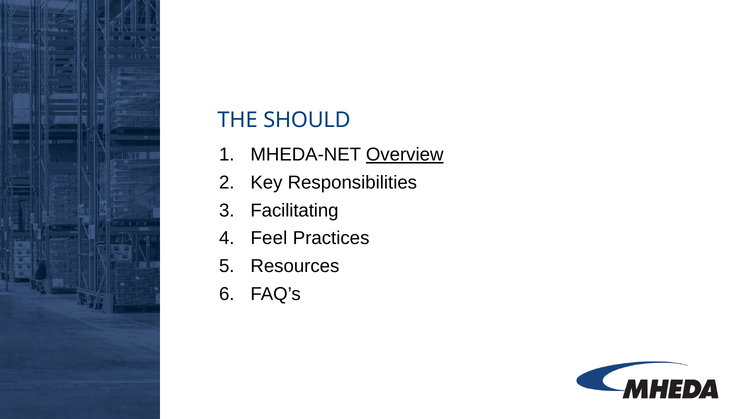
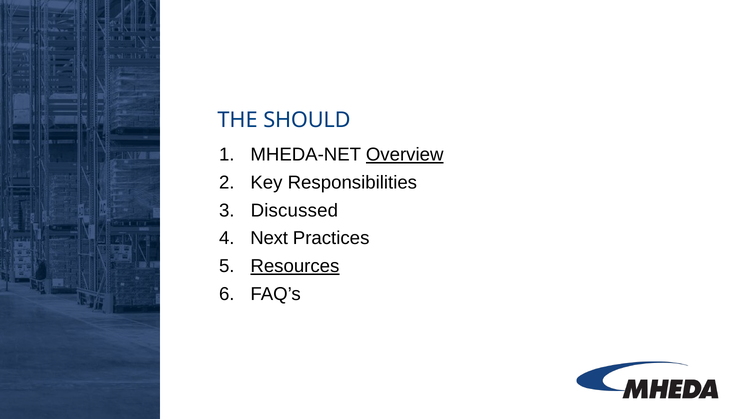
Facilitating: Facilitating -> Discussed
Feel: Feel -> Next
Resources underline: none -> present
